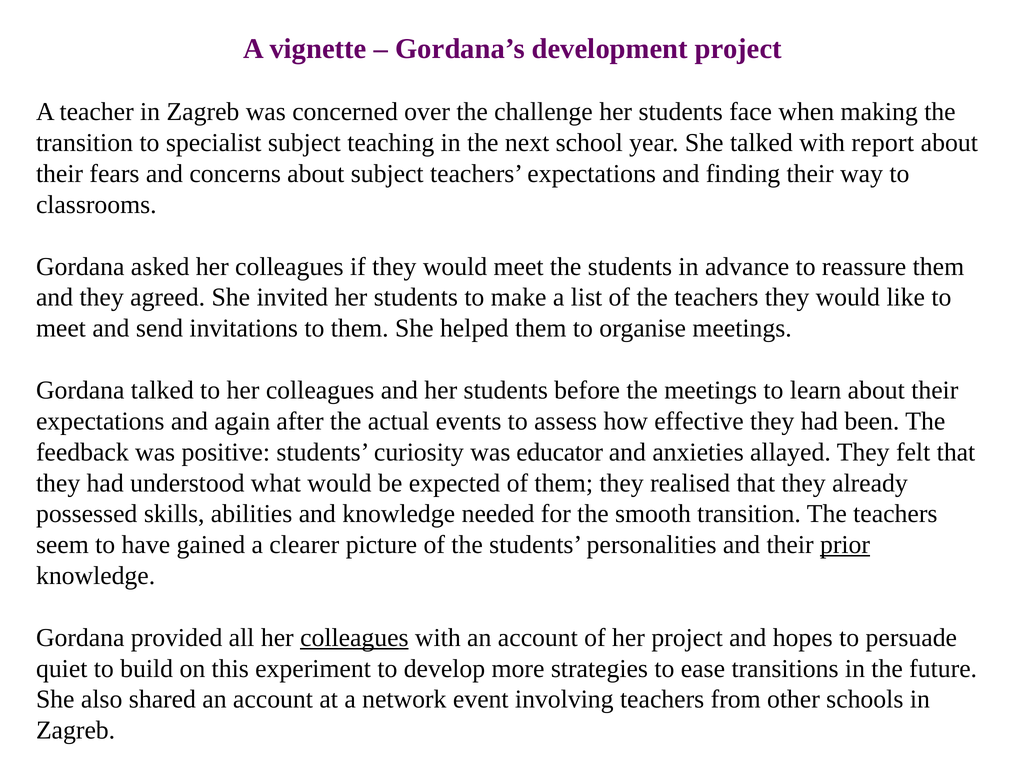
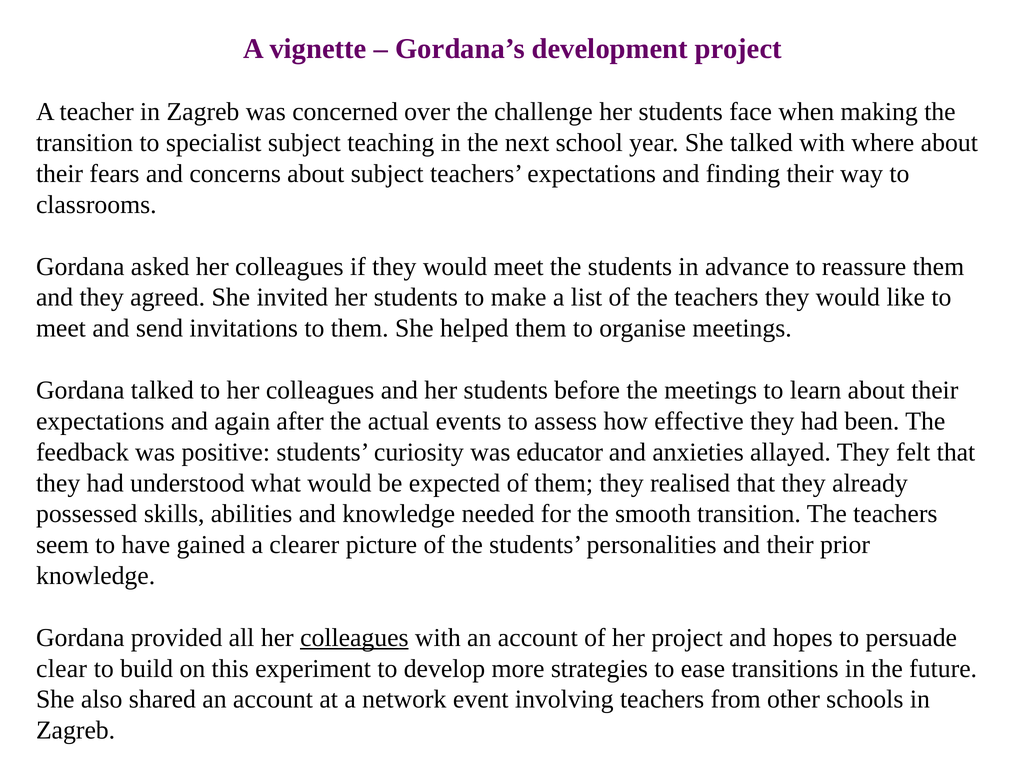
report: report -> where
prior underline: present -> none
quiet: quiet -> clear
